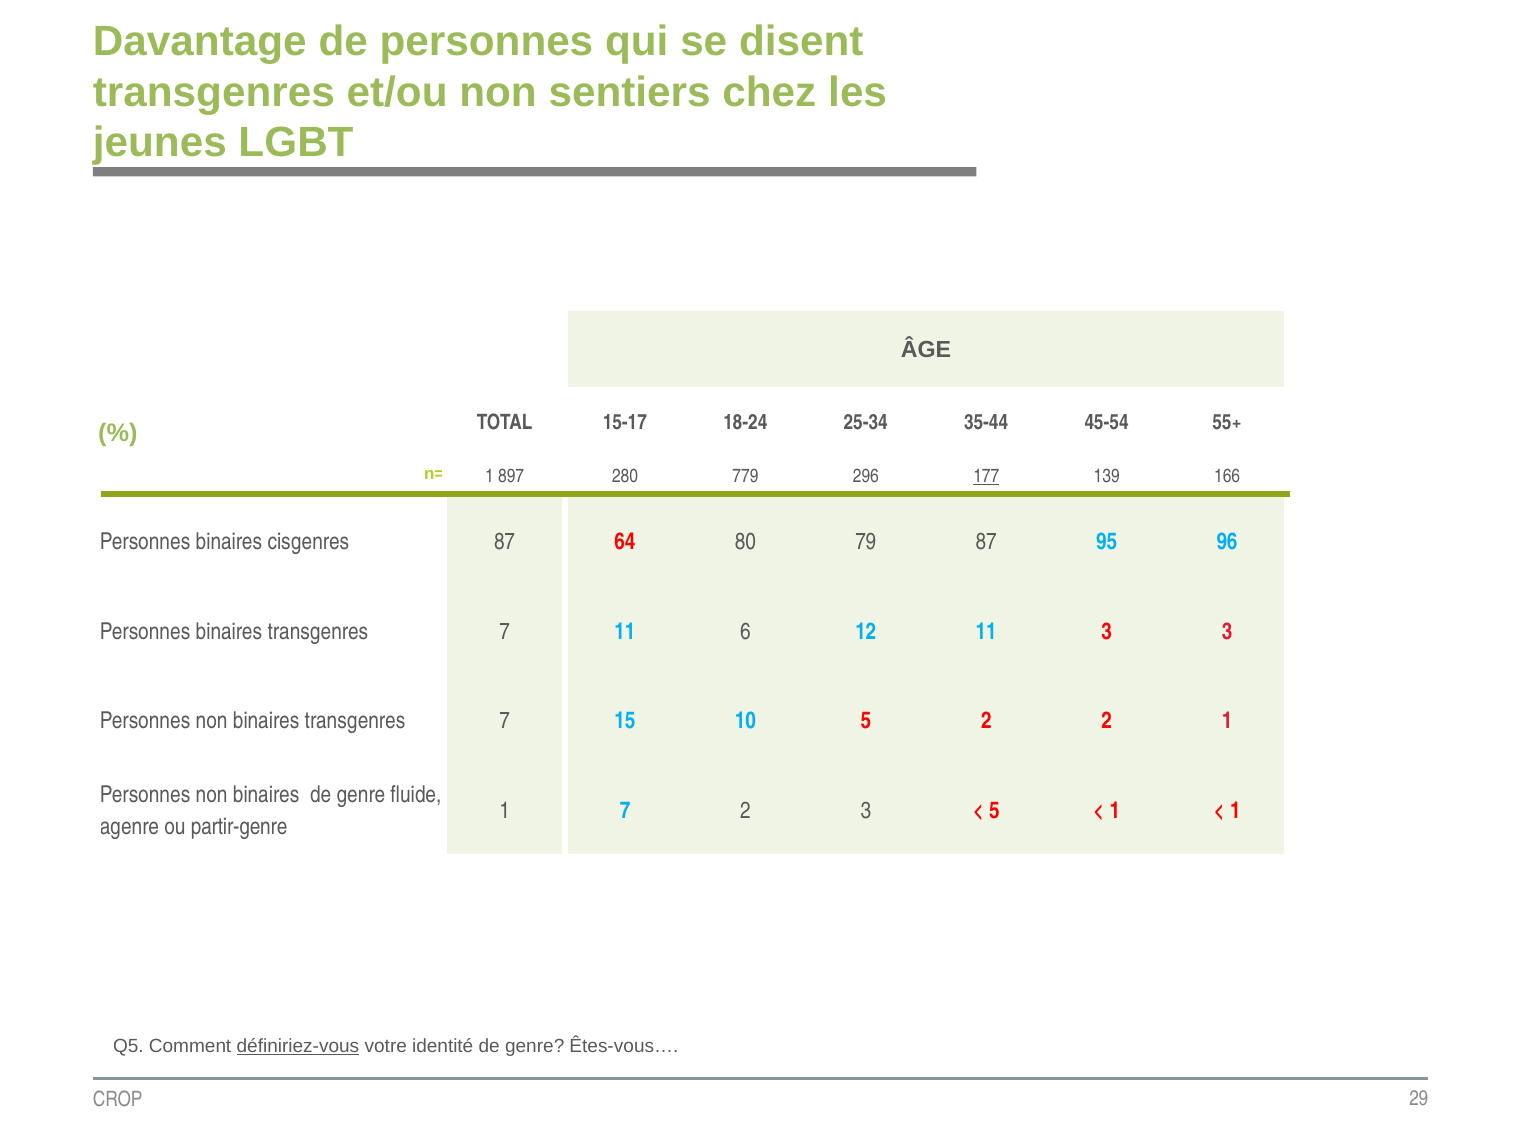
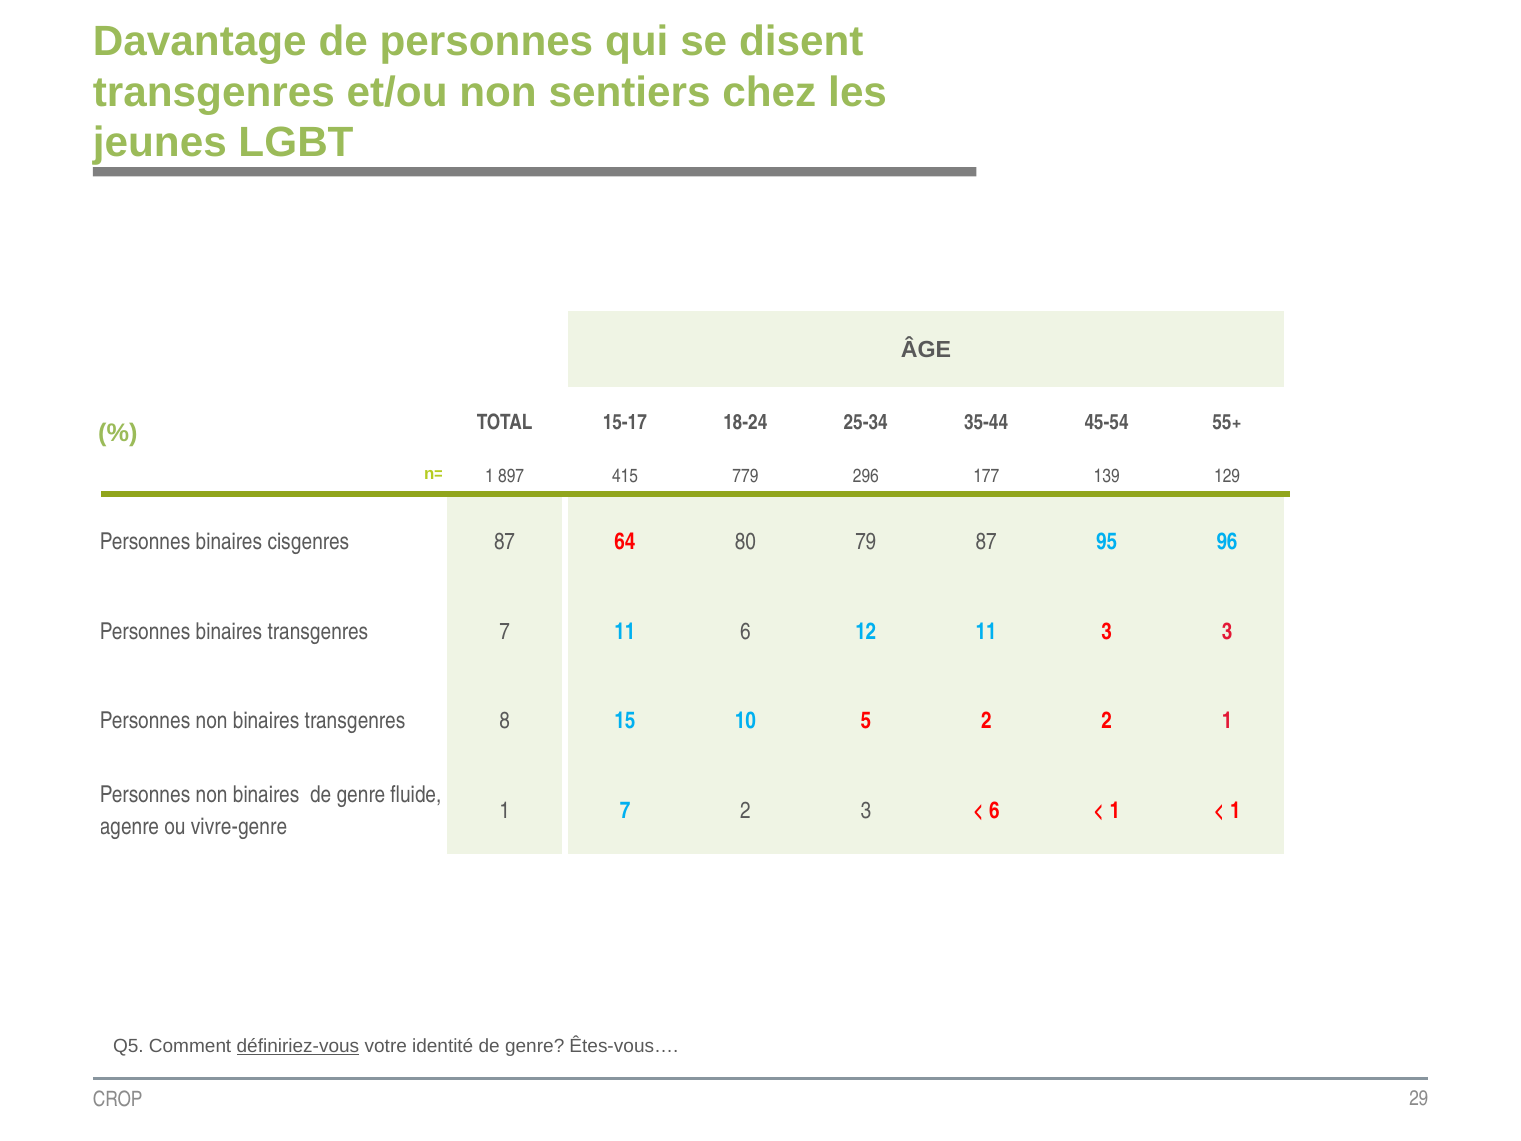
280: 280 -> 415
177 underline: present -> none
166: 166 -> 129
non binaires transgenres 7: 7 -> 8
5 at (995, 811): 5 -> 6
partir-genre: partir-genre -> vivre-genre
